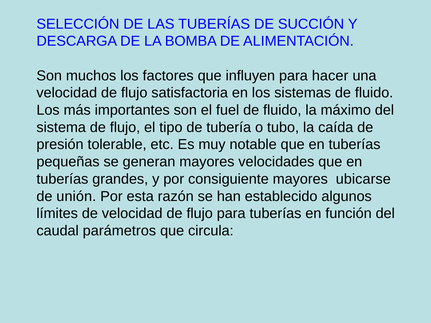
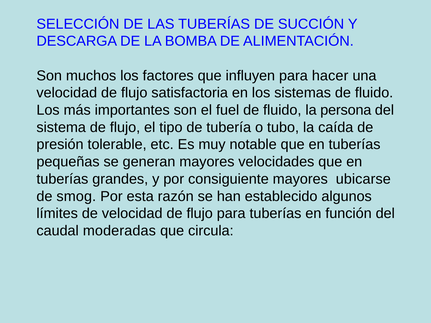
máximo: máximo -> persona
unión: unión -> smog
parámetros: parámetros -> moderadas
